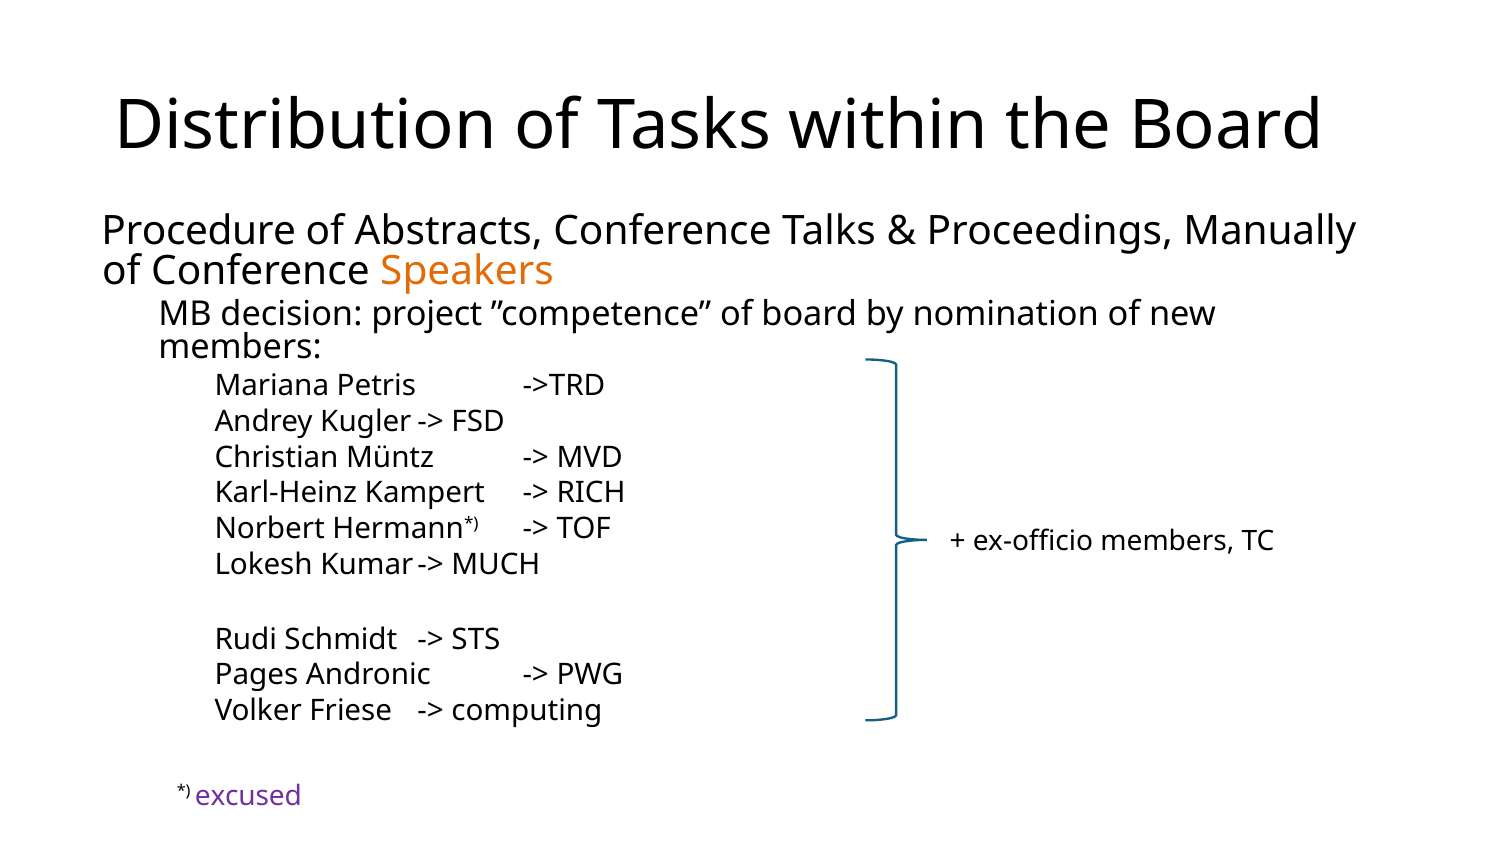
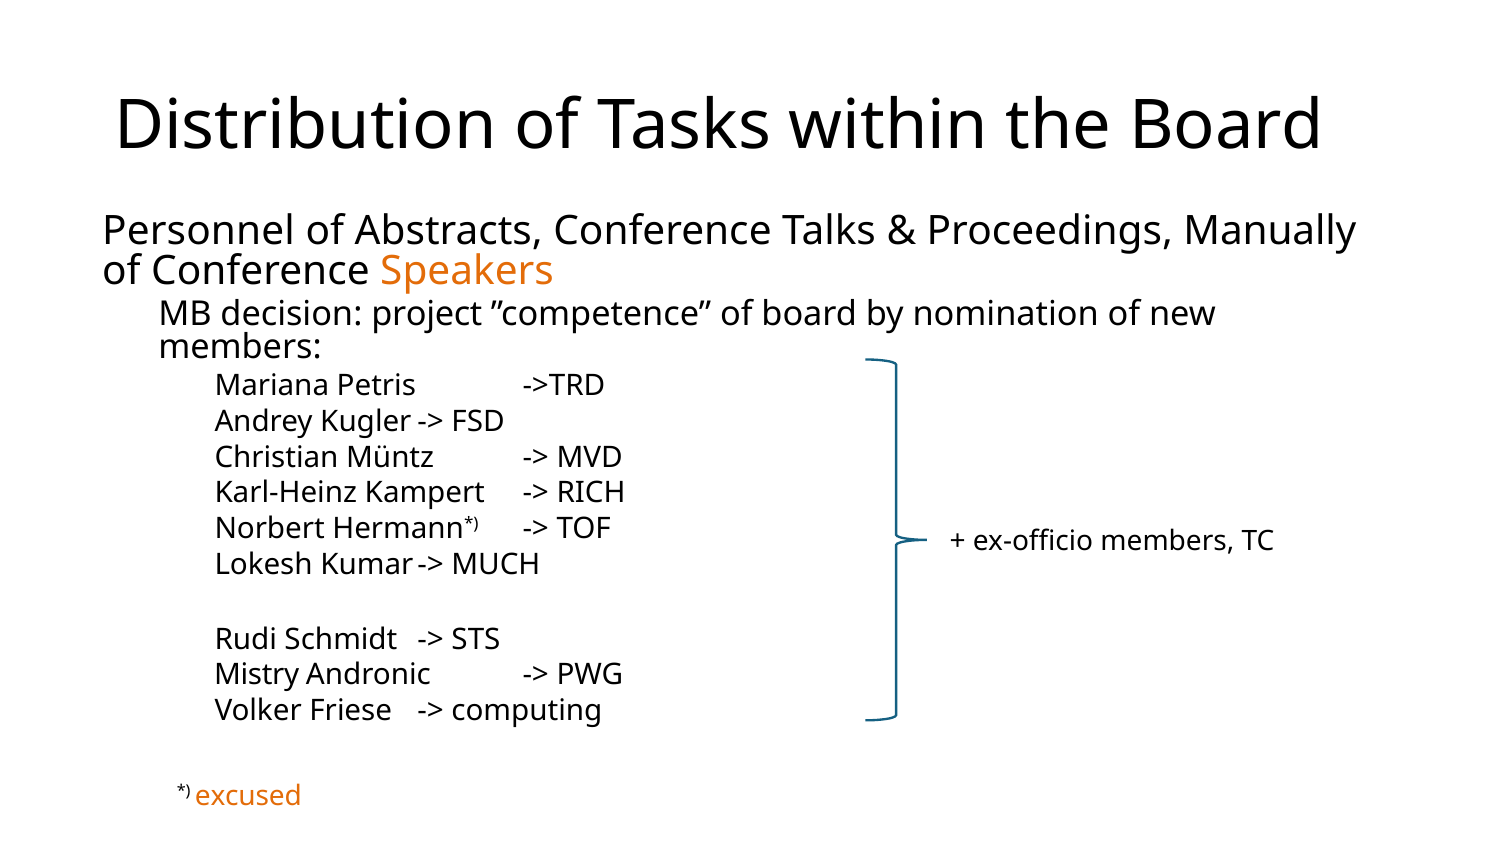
Procedure: Procedure -> Personnel
Pages: Pages -> Mistry
excused colour: purple -> orange
